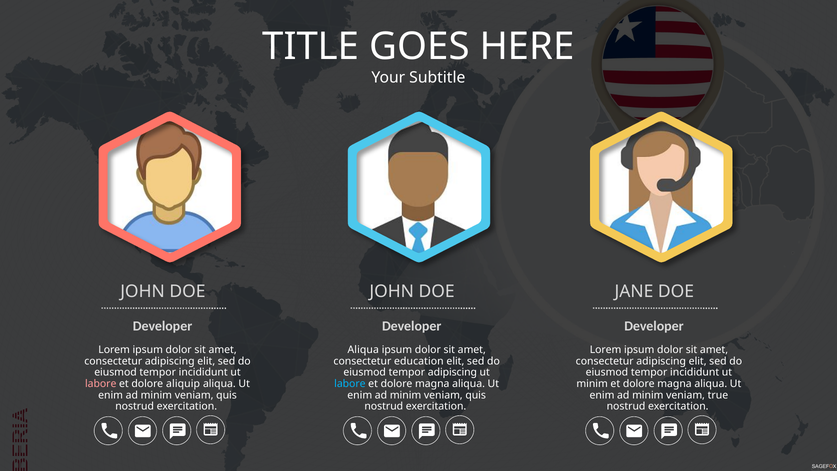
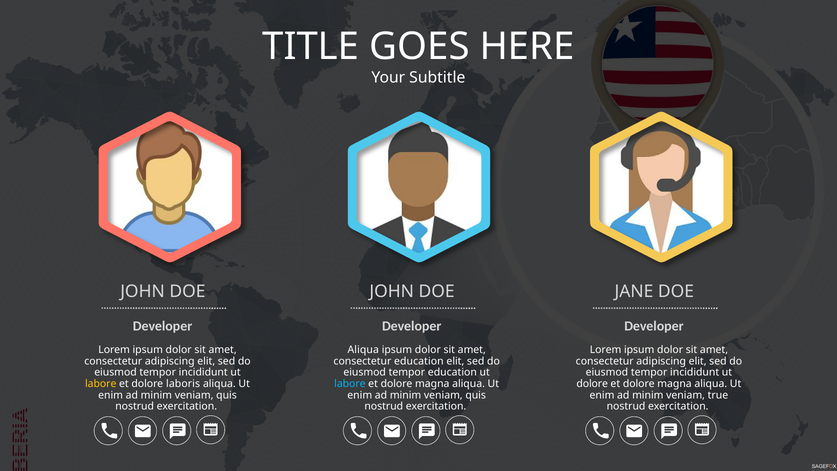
tempor adipiscing: adipiscing -> education
labore at (101, 384) colour: pink -> yellow
aliquip: aliquip -> laboris
minim at (592, 384): minim -> dolore
